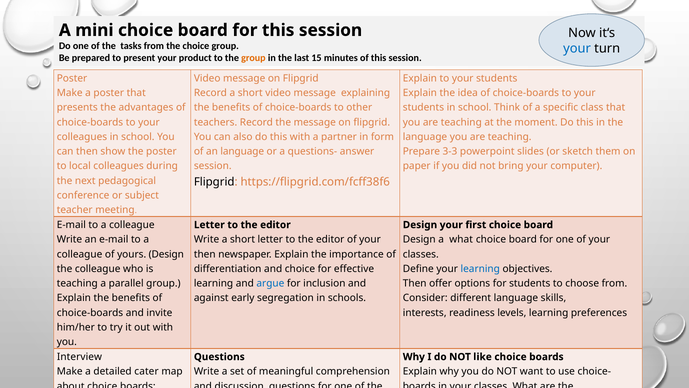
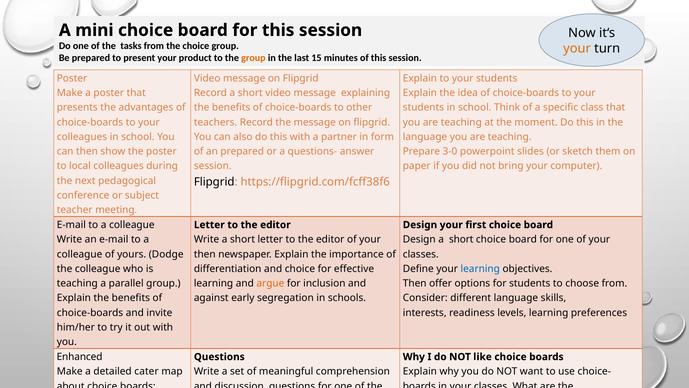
your at (577, 49) colour: blue -> orange
an language: language -> prepared
3-3: 3-3 -> 3-0
Design a what: what -> short
yours Design: Design -> Dodge
argue colour: blue -> orange
Interview: Interview -> Enhanced
